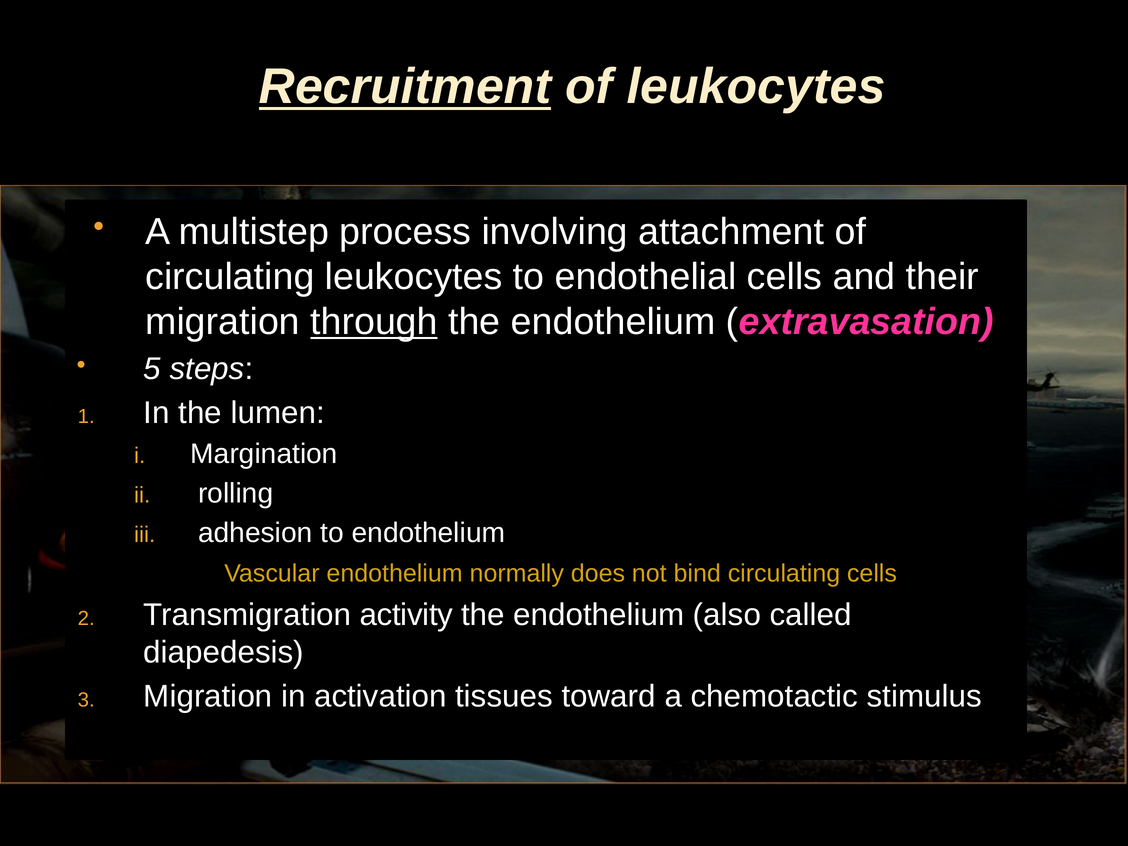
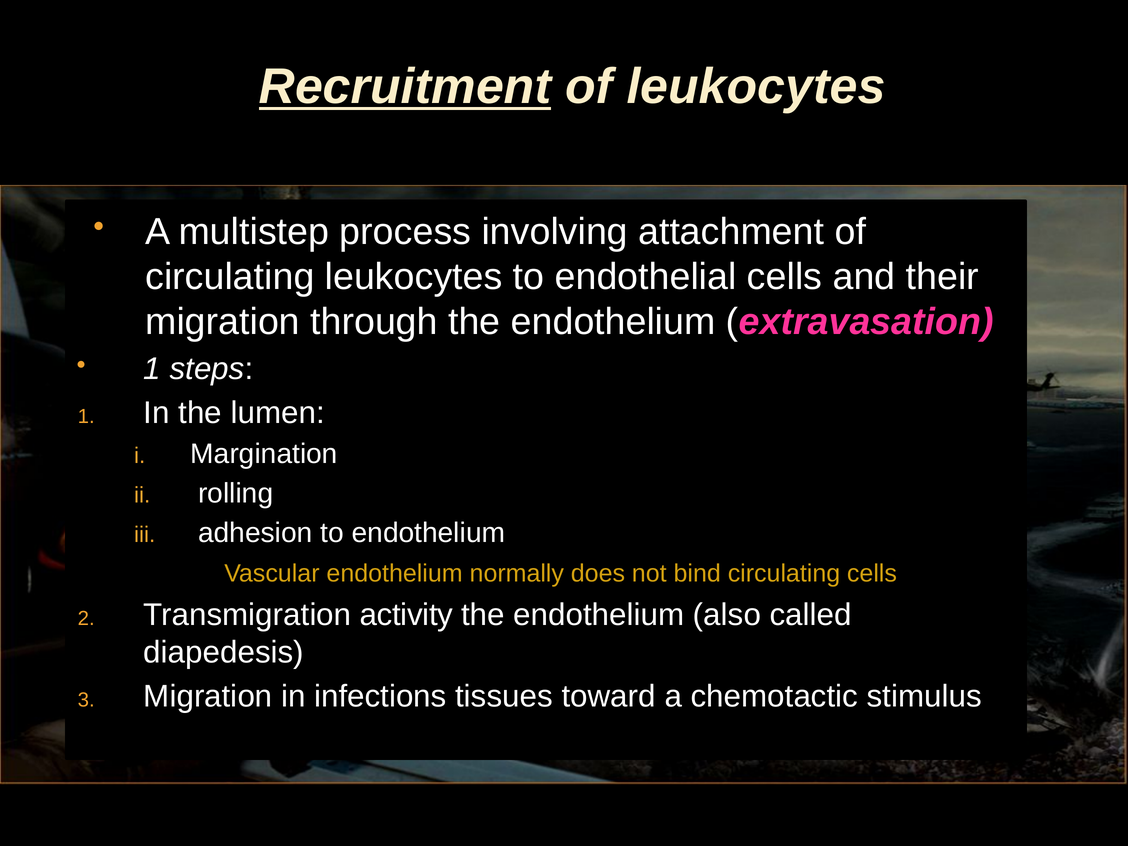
through underline: present -> none
5 at (152, 369): 5 -> 1
activation: activation -> infections
